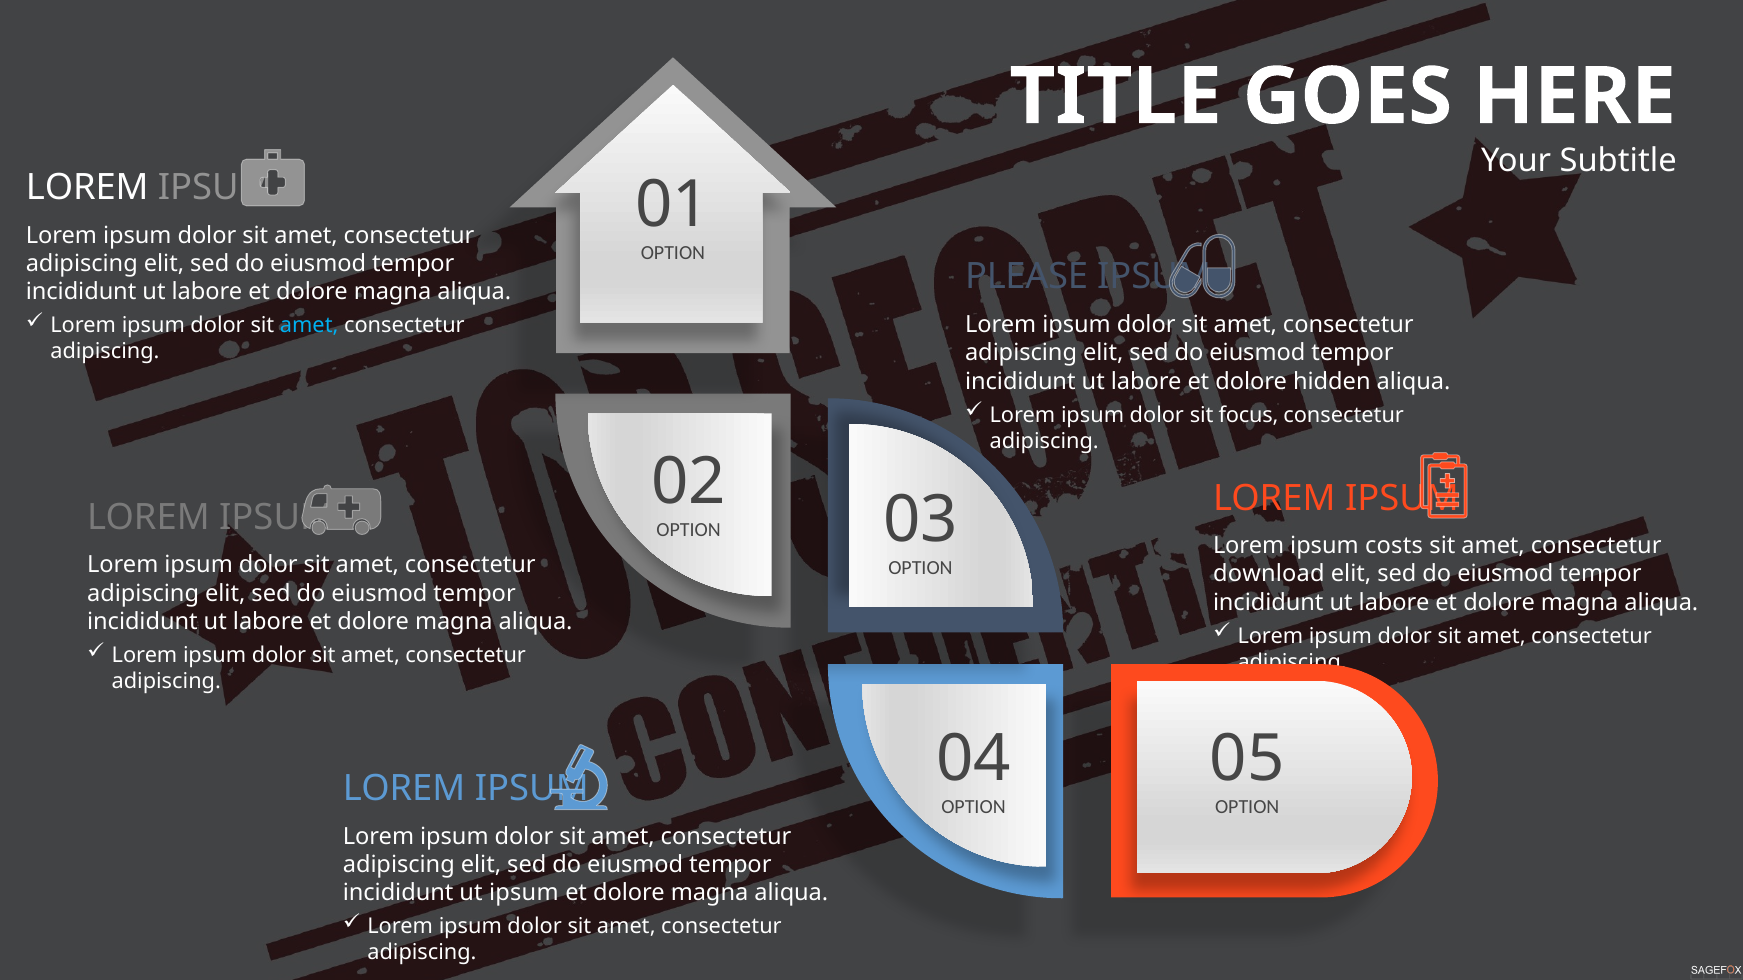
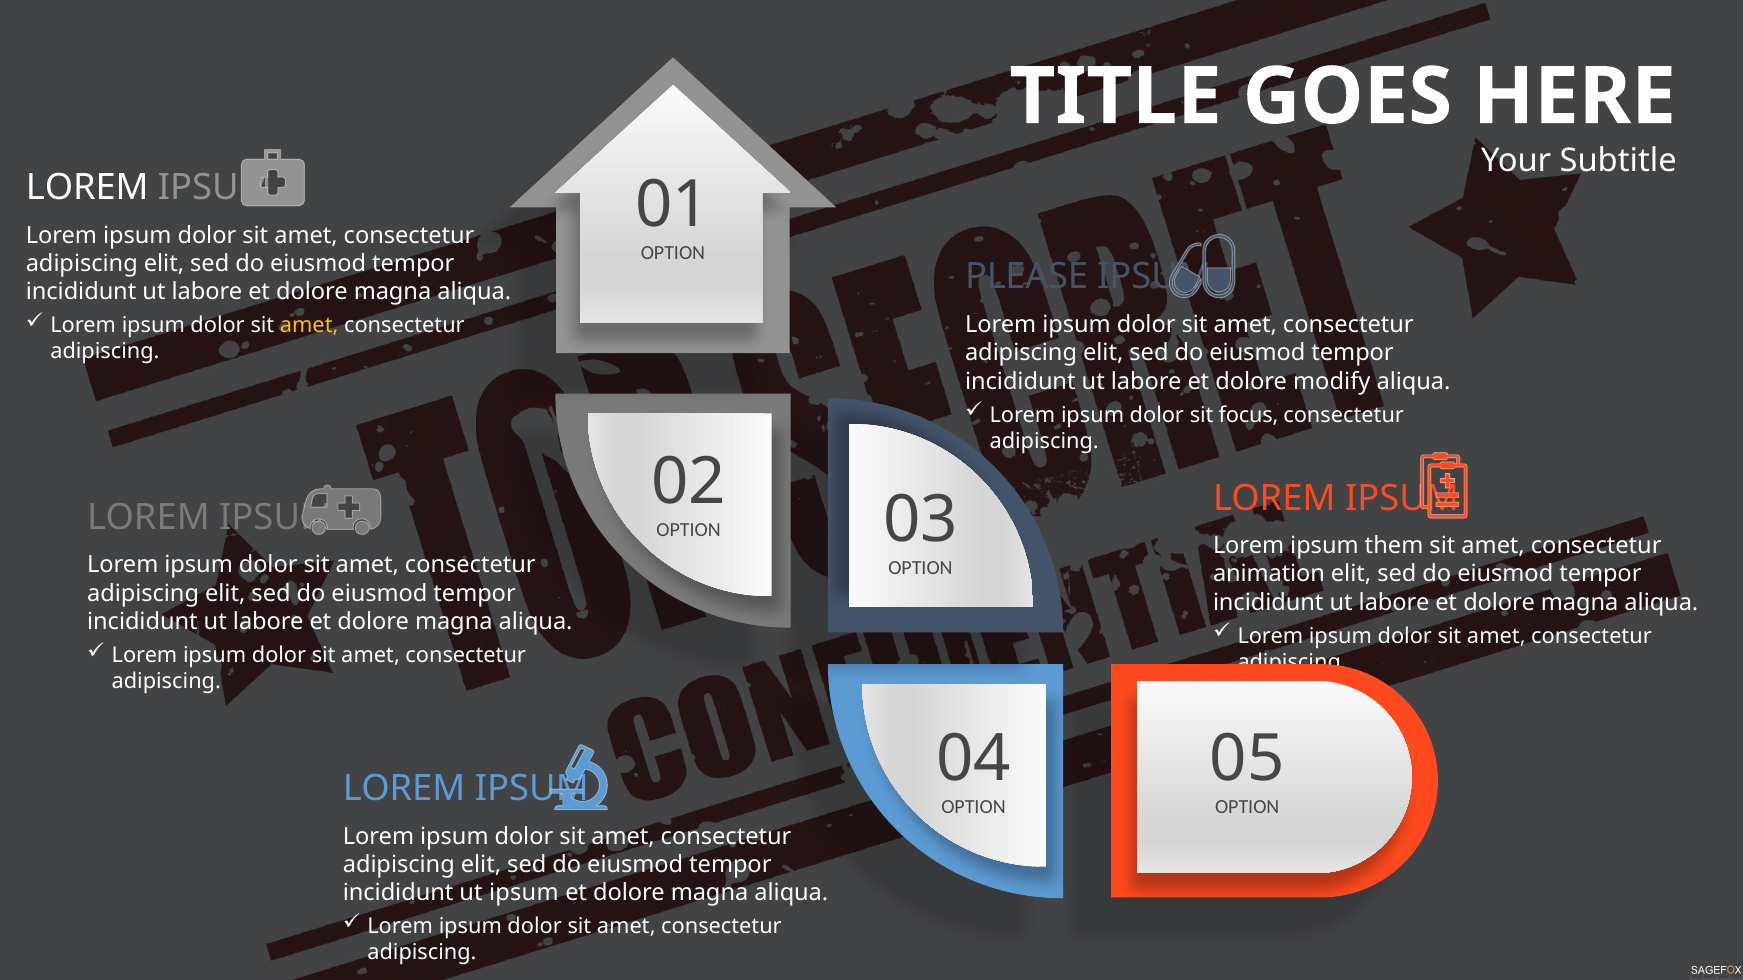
amet at (309, 326) colour: light blue -> yellow
hidden: hidden -> modify
costs: costs -> them
download: download -> animation
